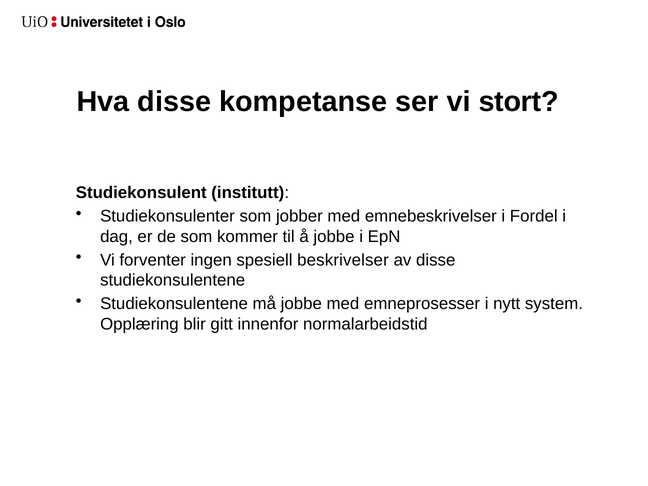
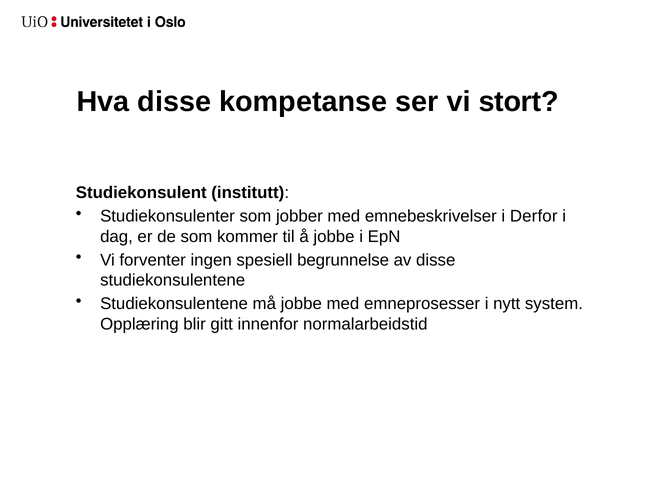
Fordel: Fordel -> Derfor
beskrivelser: beskrivelser -> begrunnelse
